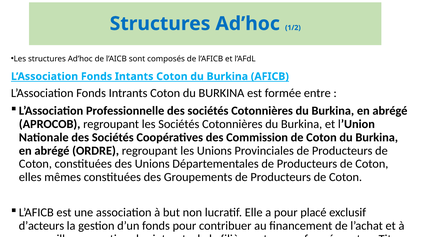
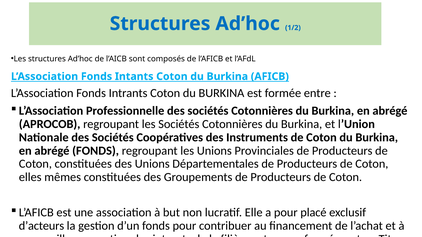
Commission: Commission -> Instruments
abrégé ORDRE: ORDRE -> FONDS
